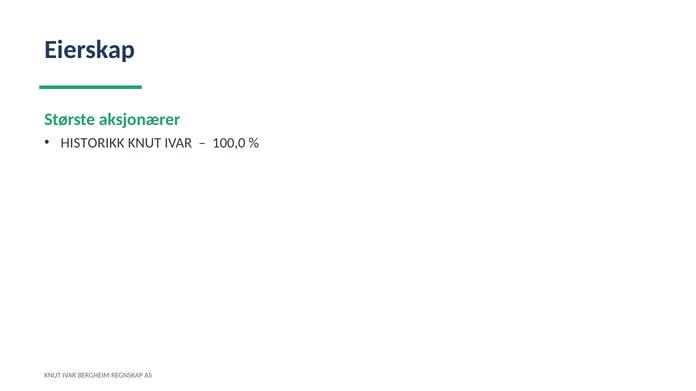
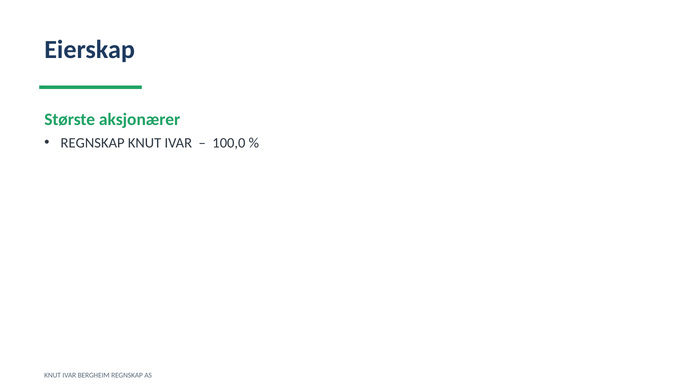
HISTORIKK at (93, 143): HISTORIKK -> REGNSKAP
